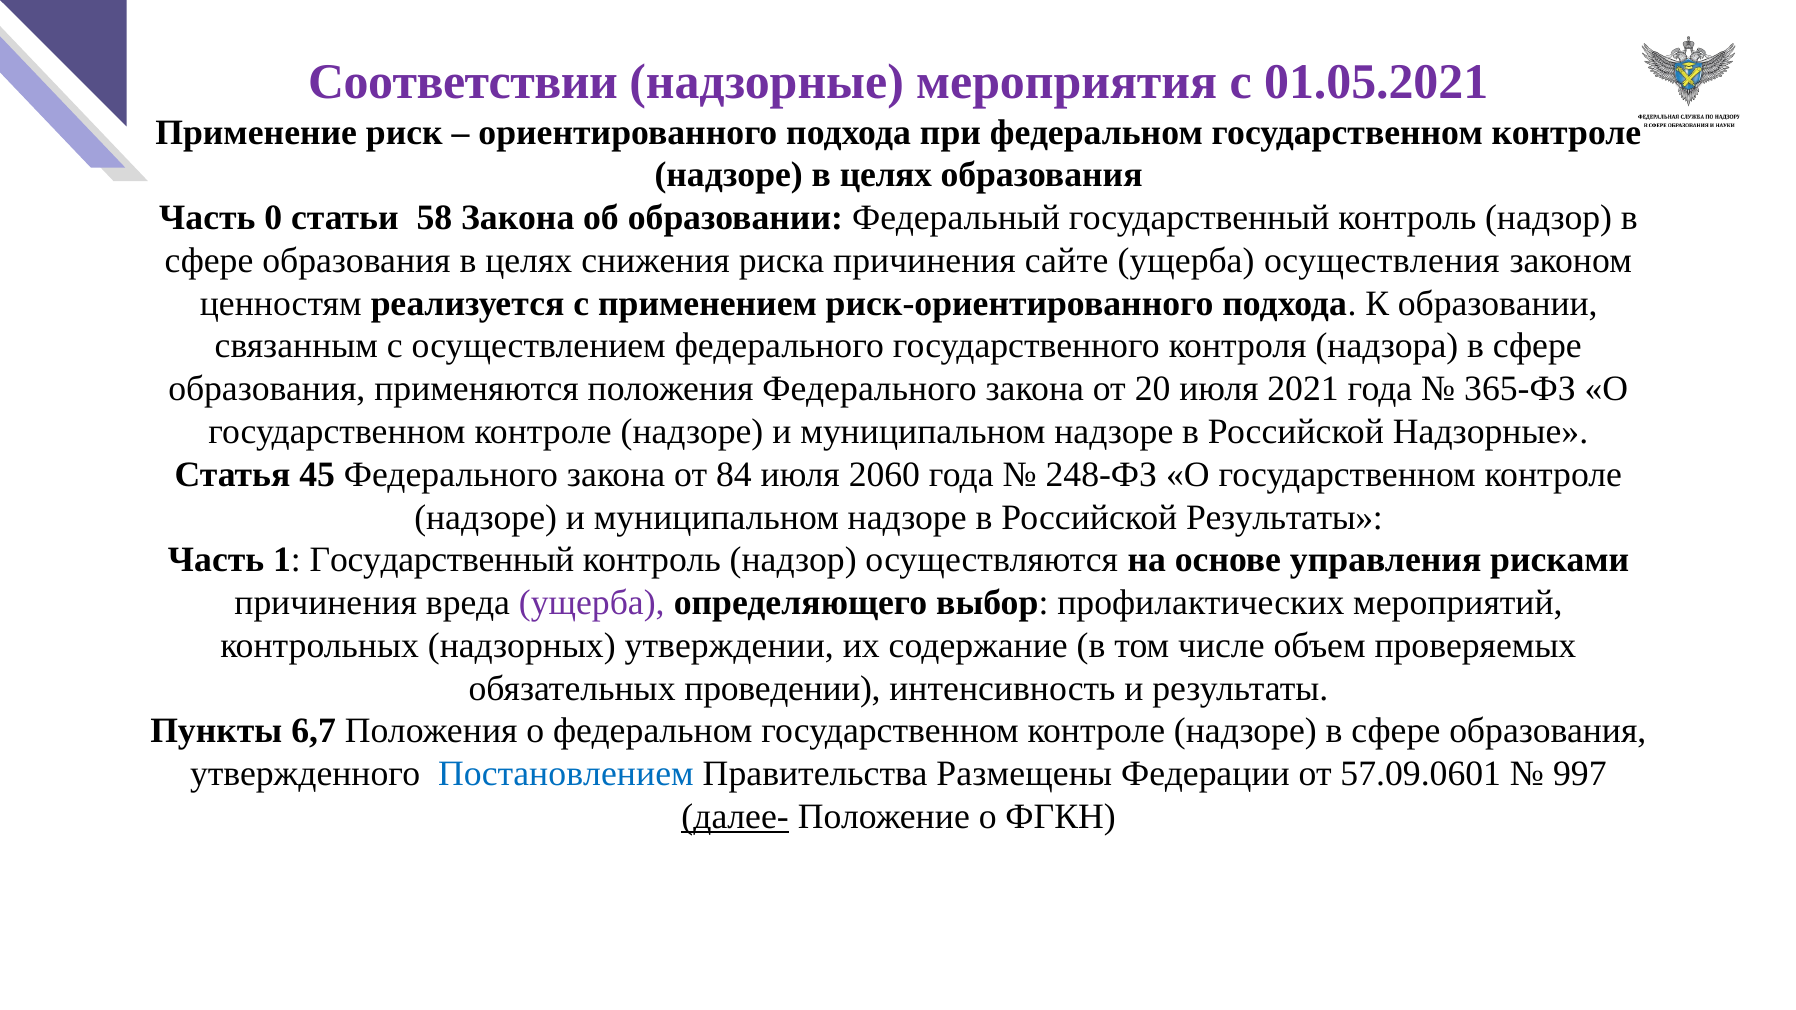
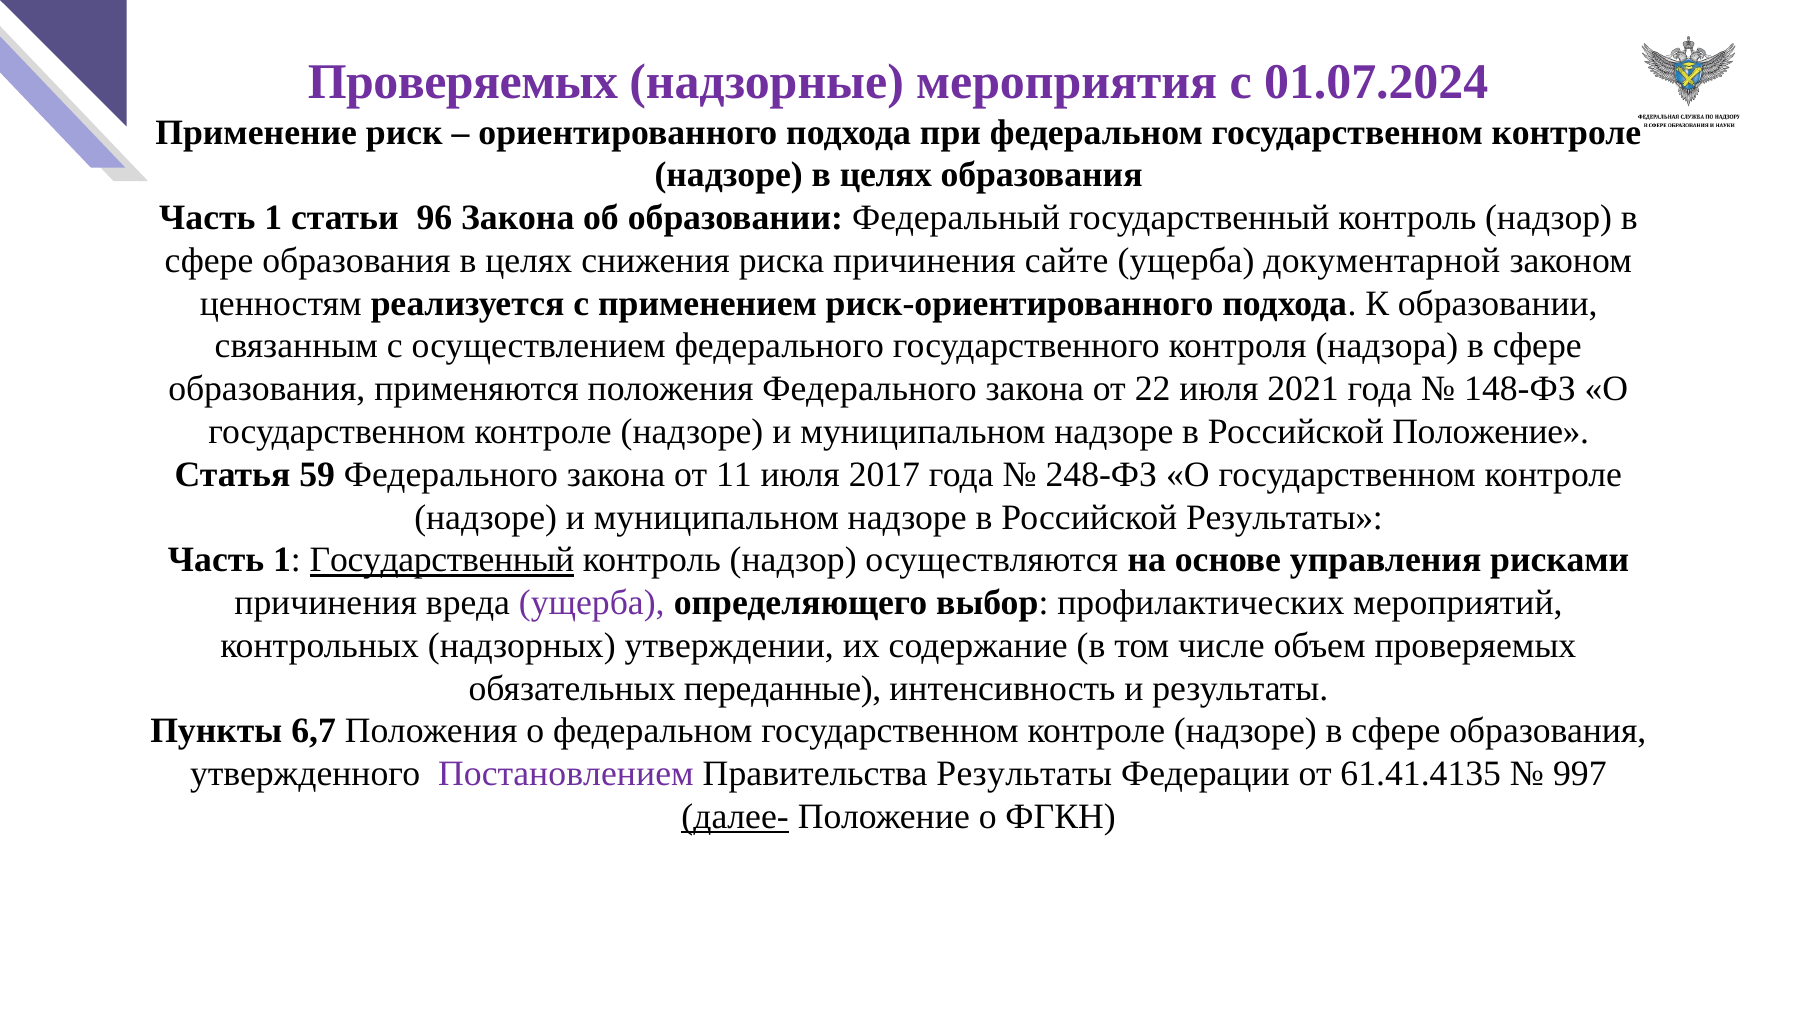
Соответствии at (463, 82): Соответствии -> Проверяемых
01.05.2021: 01.05.2021 -> 01.07.2024
0 at (273, 218): 0 -> 1
58: 58 -> 96
осуществления: осуществления -> документарной
20: 20 -> 22
365-ФЗ: 365-ФЗ -> 148-ФЗ
Российской Надзорные: Надзорные -> Положение
45: 45 -> 59
84: 84 -> 11
2060: 2060 -> 2017
Государственный at (442, 560) underline: none -> present
проведении: проведении -> переданные
Постановлением colour: blue -> purple
Правительства Размещены: Размещены -> Результаты
57.09.0601: 57.09.0601 -> 61.41.4135
